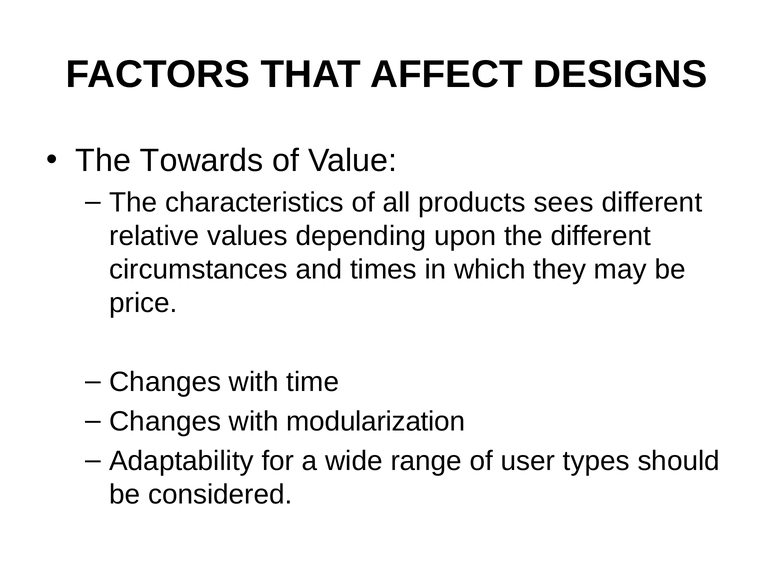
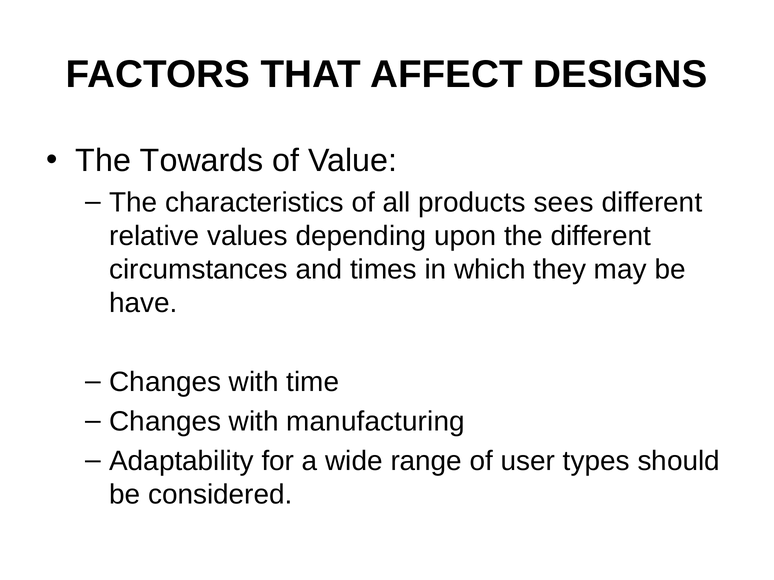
price: price -> have
modularization: modularization -> manufacturing
